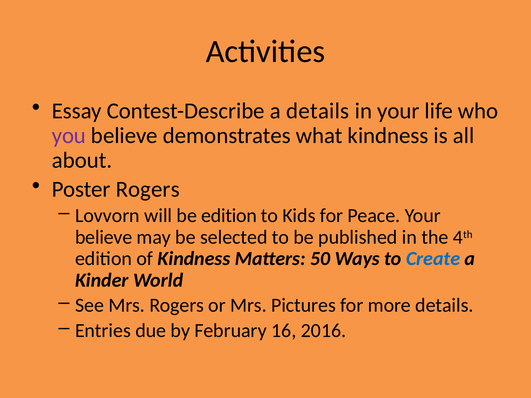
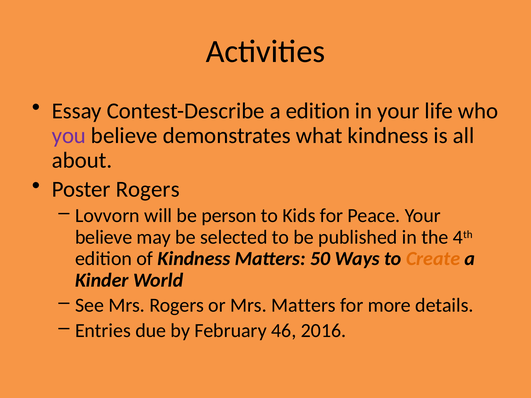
a details: details -> edition
be edition: edition -> person
Create colour: blue -> orange
Mrs Pictures: Pictures -> Matters
16: 16 -> 46
